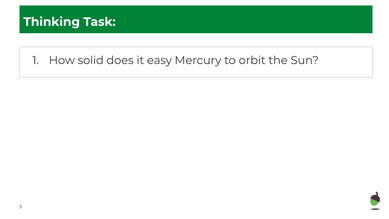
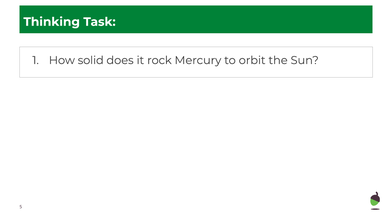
easy: easy -> rock
